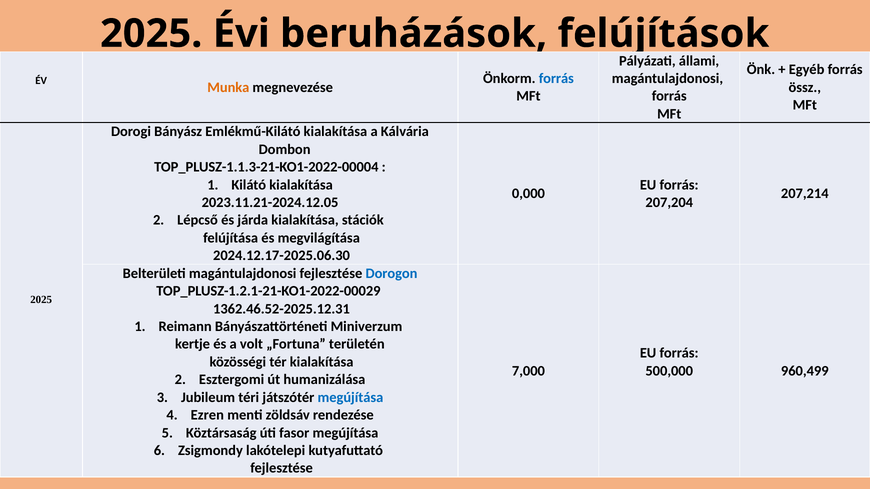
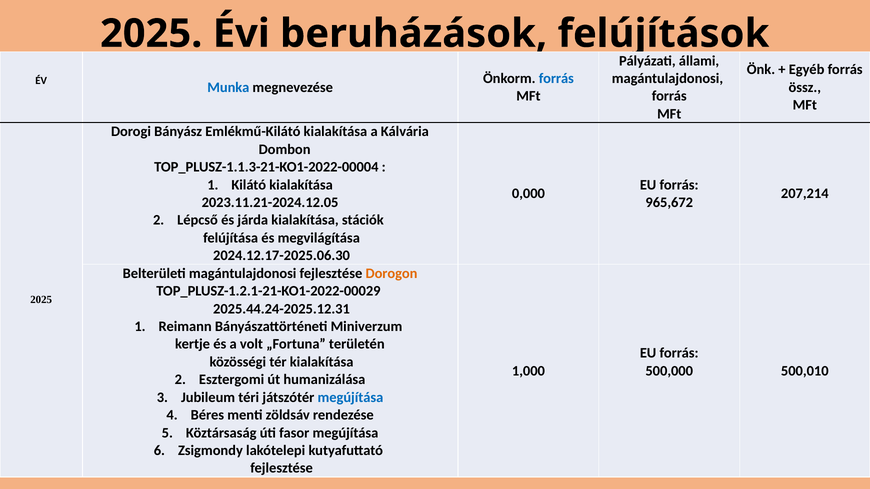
Munka colour: orange -> blue
207,204: 207,204 -> 965,672
Dorogon colour: blue -> orange
1362.46.52-2025.12.31: 1362.46.52-2025.12.31 -> 2025.44.24-2025.12.31
7,000: 7,000 -> 1,000
960,499: 960,499 -> 500,010
Ezren: Ezren -> Béres
